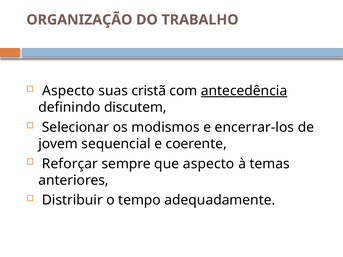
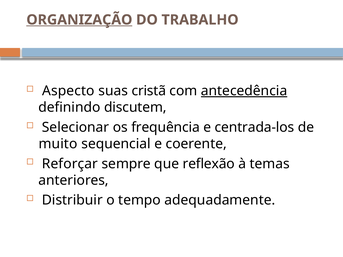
ORGANIZAÇÃO underline: none -> present
modismos: modismos -> frequência
encerrar-los: encerrar-los -> centrada-los
jovem: jovem -> muito
que aspecto: aspecto -> reflexão
